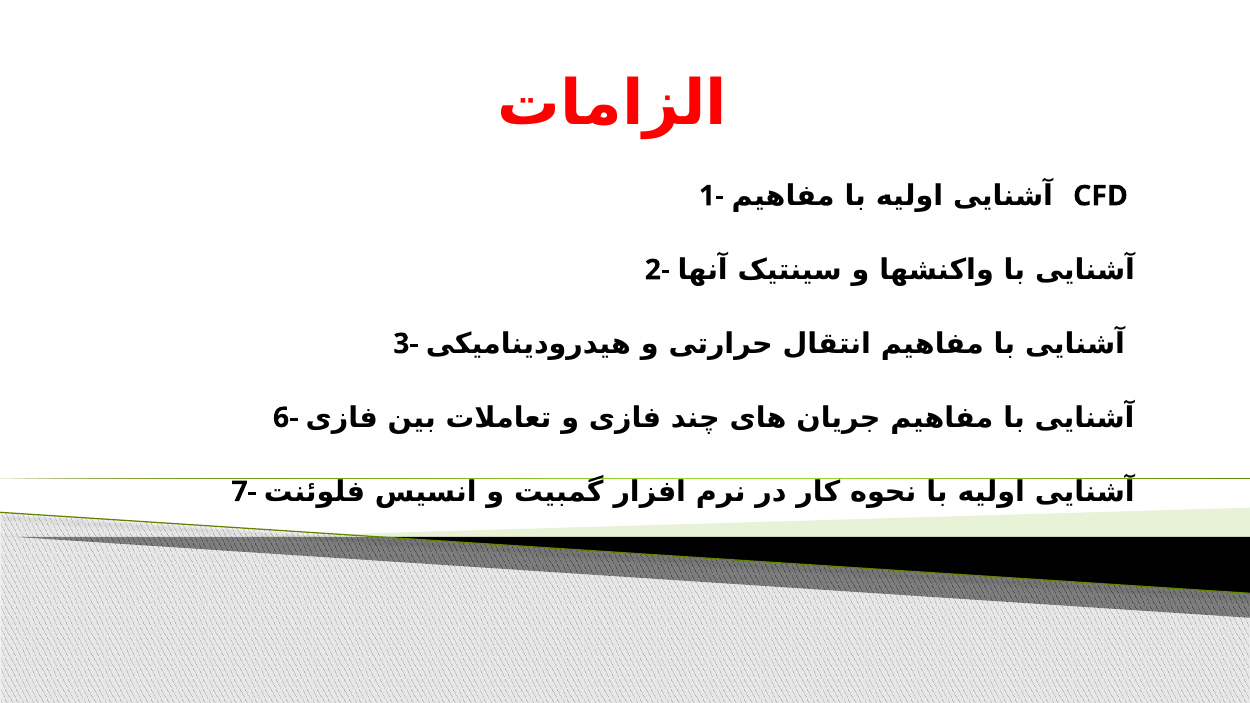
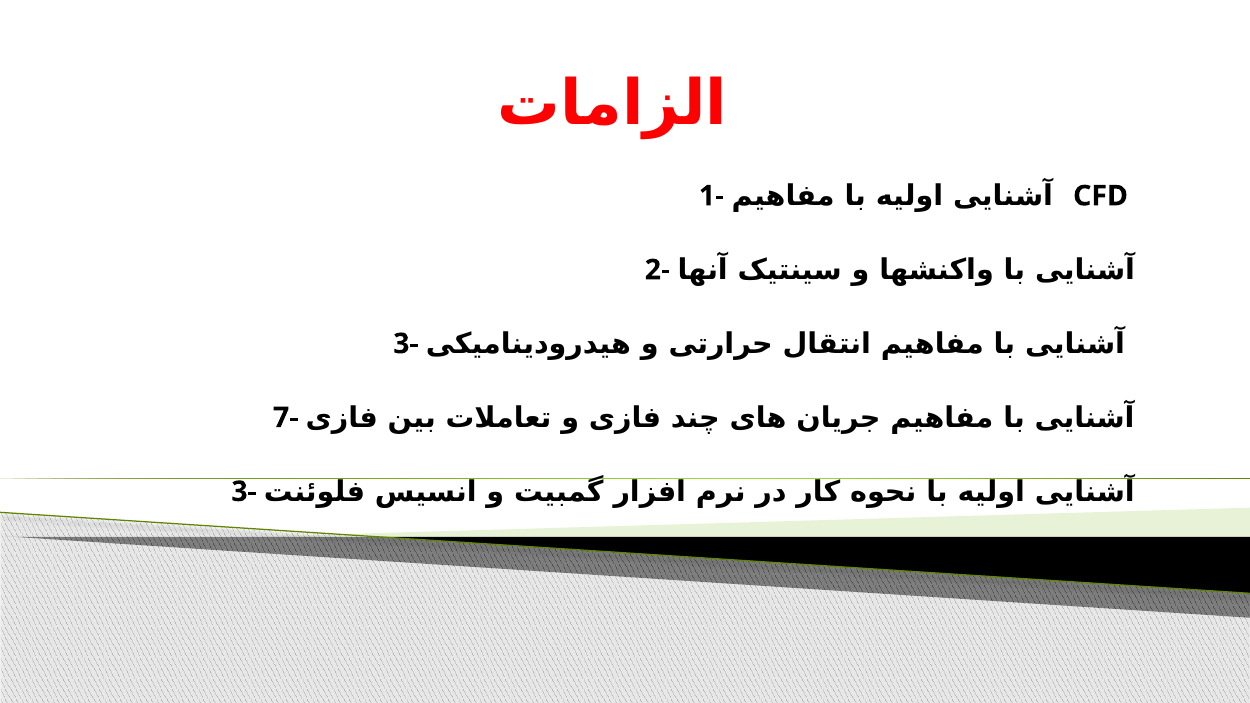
6-: 6- -> 7-
7- at (244, 492): 7- -> 3-
